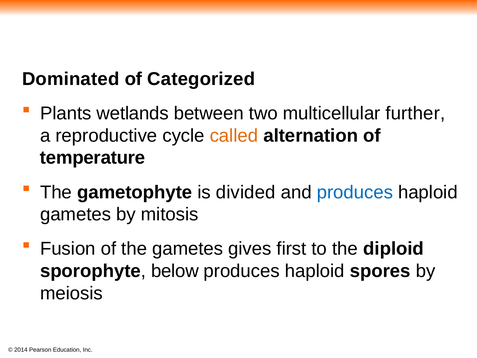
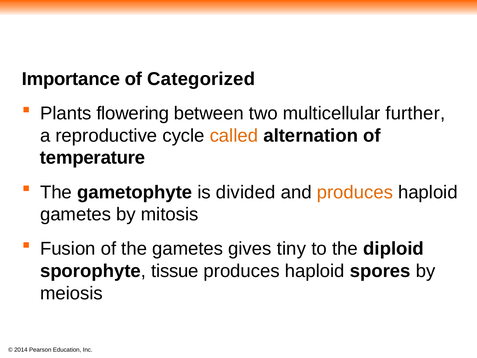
Dominated: Dominated -> Importance
wetlands: wetlands -> flowering
produces at (355, 192) colour: blue -> orange
first: first -> tiny
below: below -> tissue
